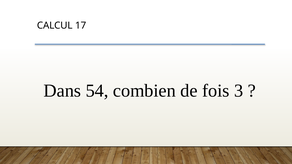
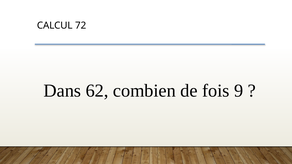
17: 17 -> 72
54: 54 -> 62
3: 3 -> 9
